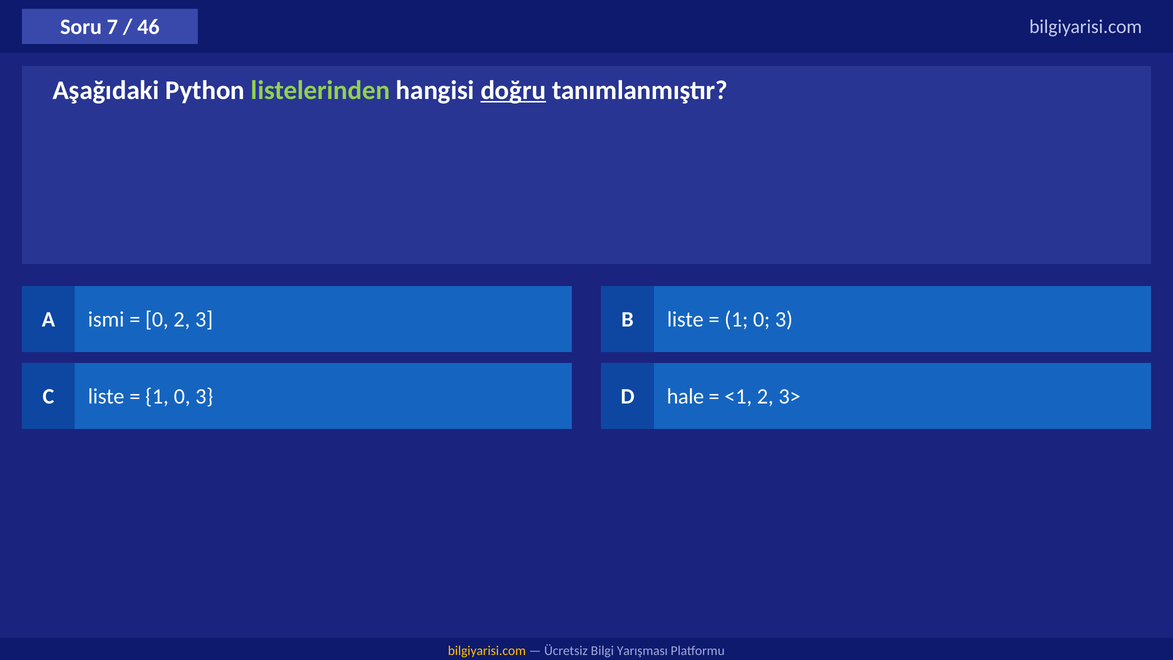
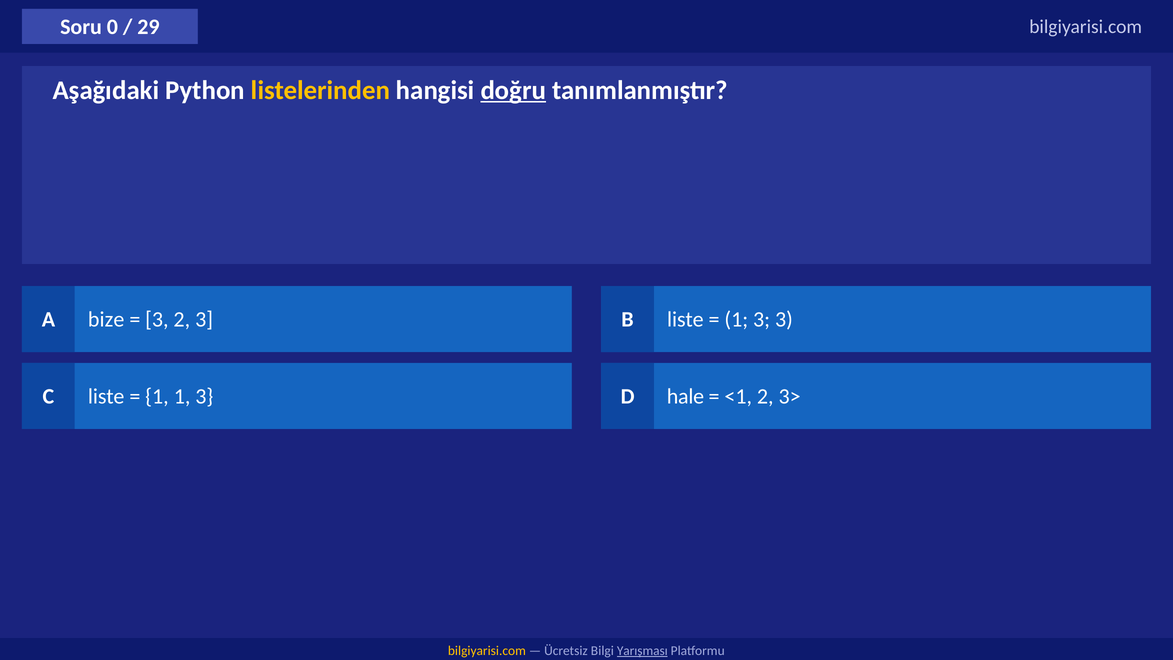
7: 7 -> 0
46: 46 -> 29
listelerinden colour: light green -> yellow
ismi: ismi -> bize
0 at (157, 319): 0 -> 3
0 at (762, 319): 0 -> 3
0 at (182, 396): 0 -> 1
Yarışması underline: none -> present
